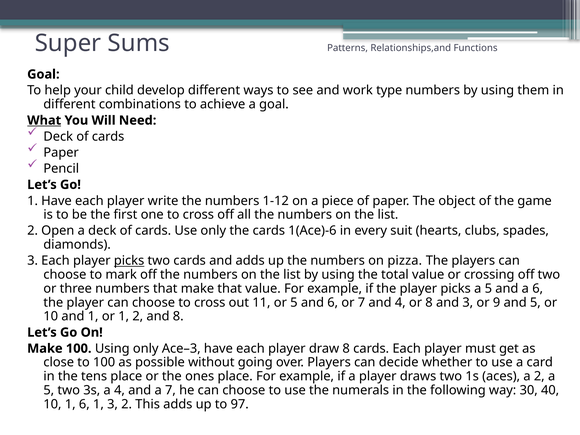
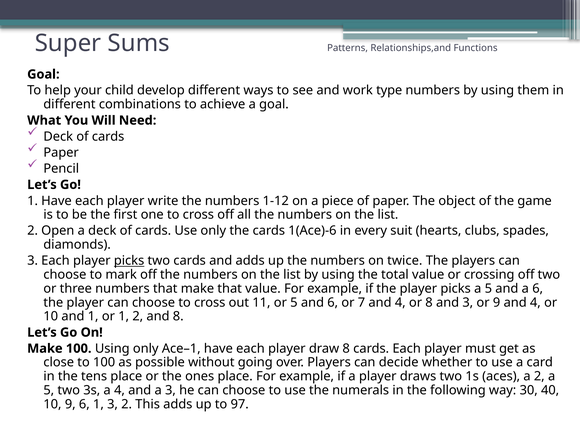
What underline: present -> none
pizza: pizza -> twice
9 and 5: 5 -> 4
Ace–3: Ace–3 -> Ace–1
a 7: 7 -> 3
10 1: 1 -> 9
